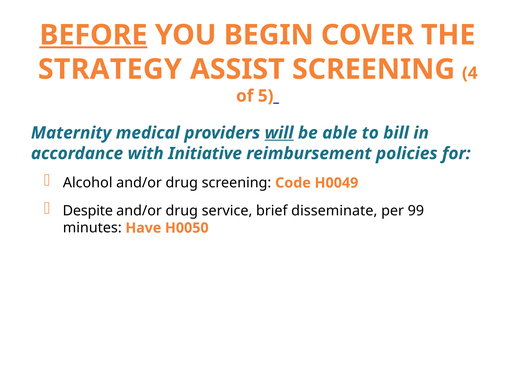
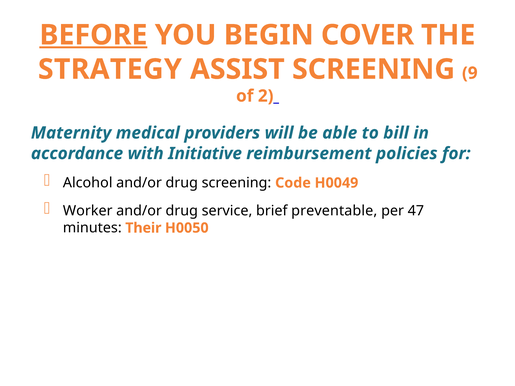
4: 4 -> 9
5: 5 -> 2
will underline: present -> none
Despite: Despite -> Worker
disseminate: disseminate -> preventable
99: 99 -> 47
Have: Have -> Their
